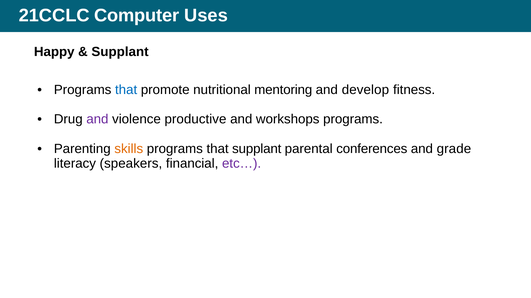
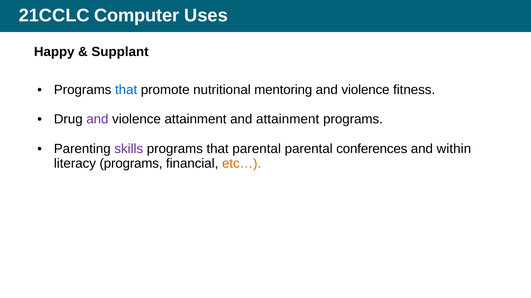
develop at (365, 90): develop -> violence
violence productive: productive -> attainment
and workshops: workshops -> attainment
skills colour: orange -> purple
that supplant: supplant -> parental
grade: grade -> within
literacy speakers: speakers -> programs
etc… colour: purple -> orange
